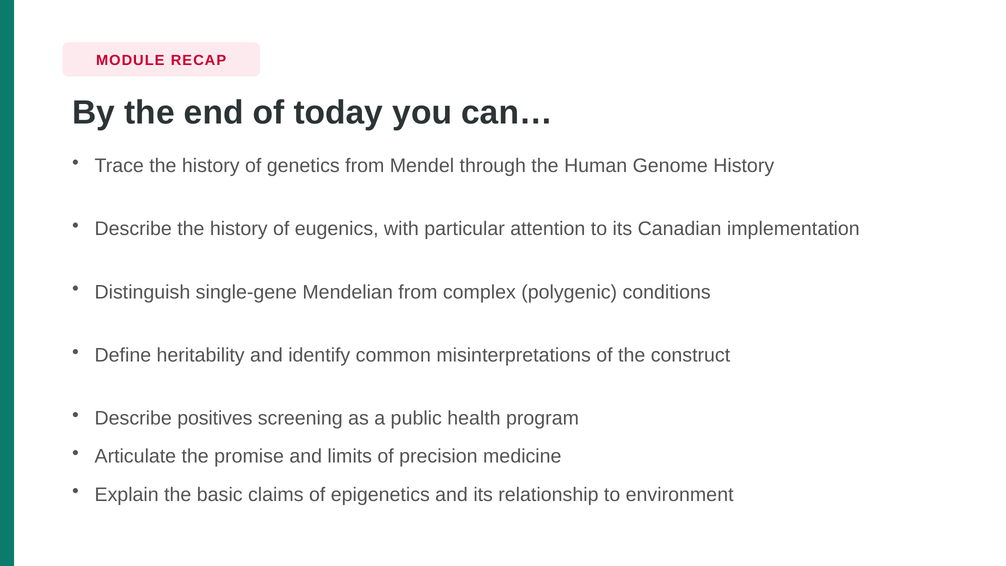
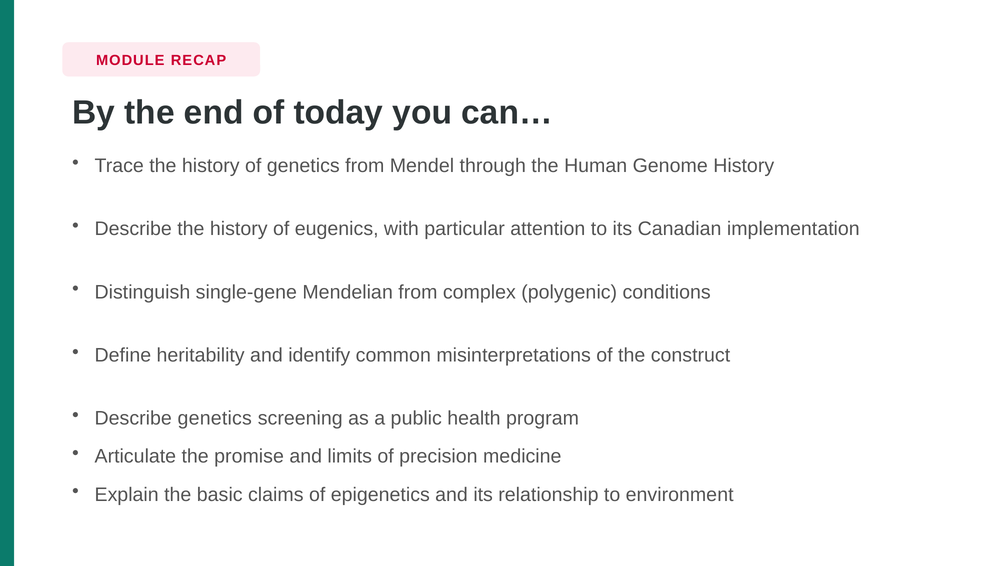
Describe positives: positives -> genetics
